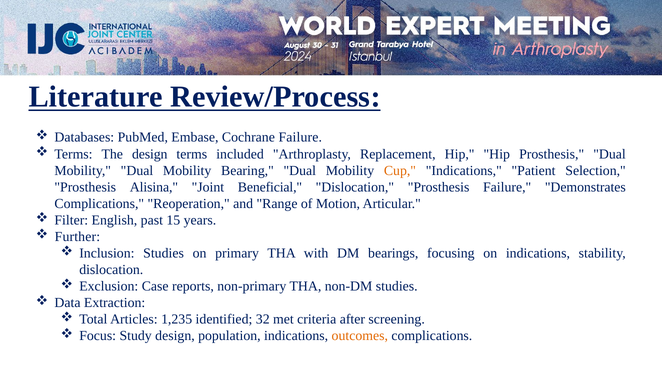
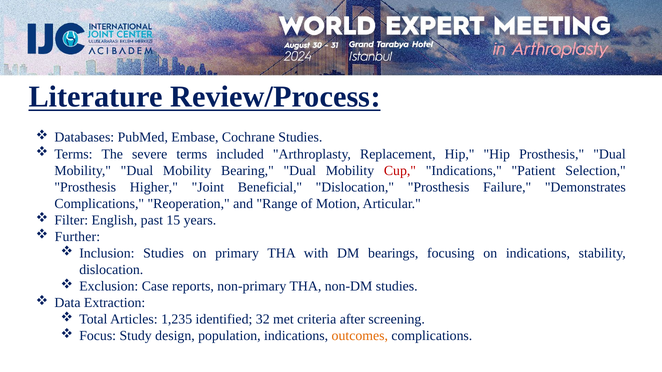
Cochrane Failure: Failure -> Studies
The design: design -> severe
Cup colour: orange -> red
Alisina: Alisina -> Higher
